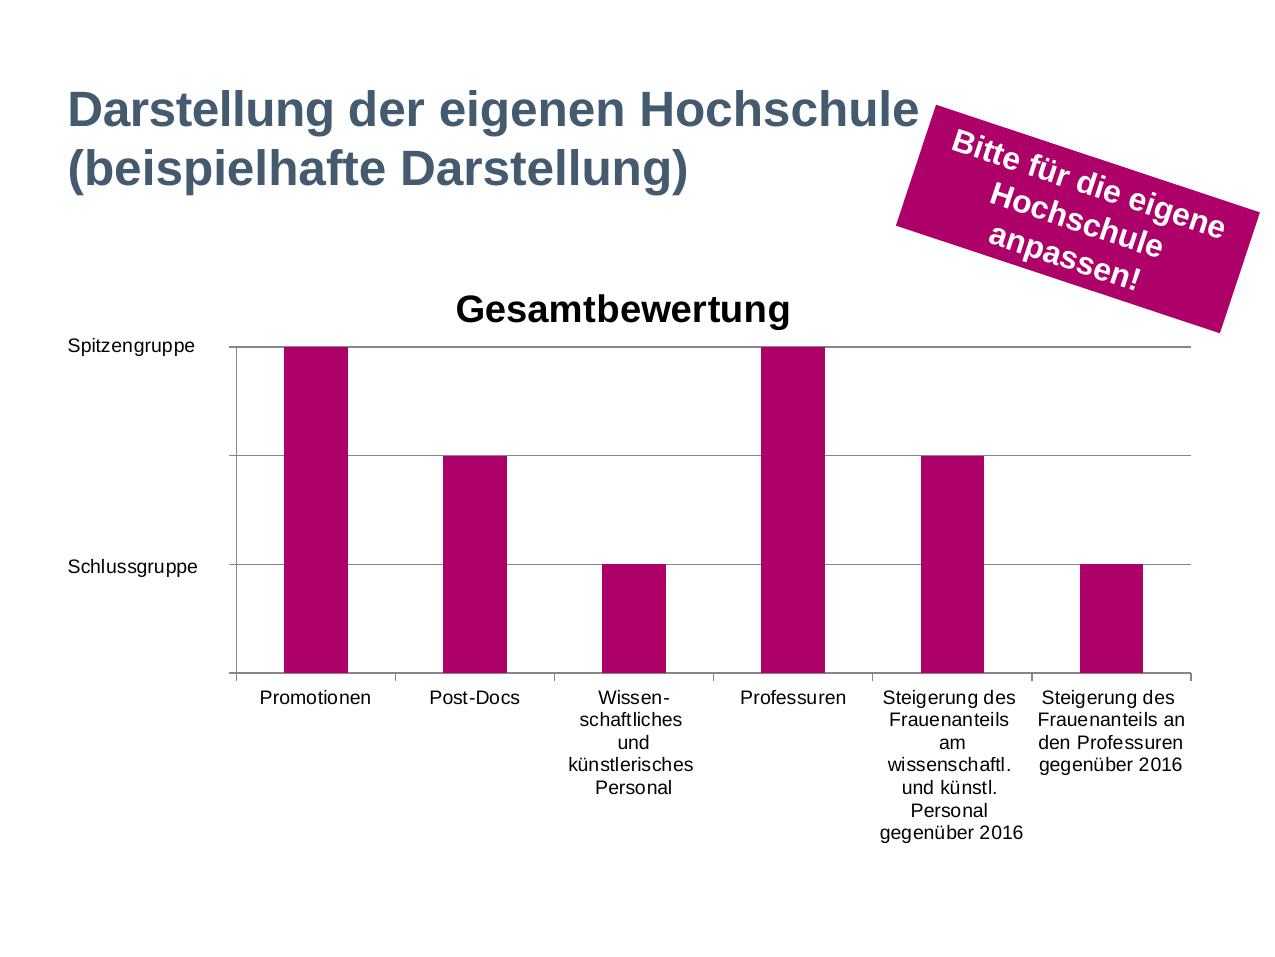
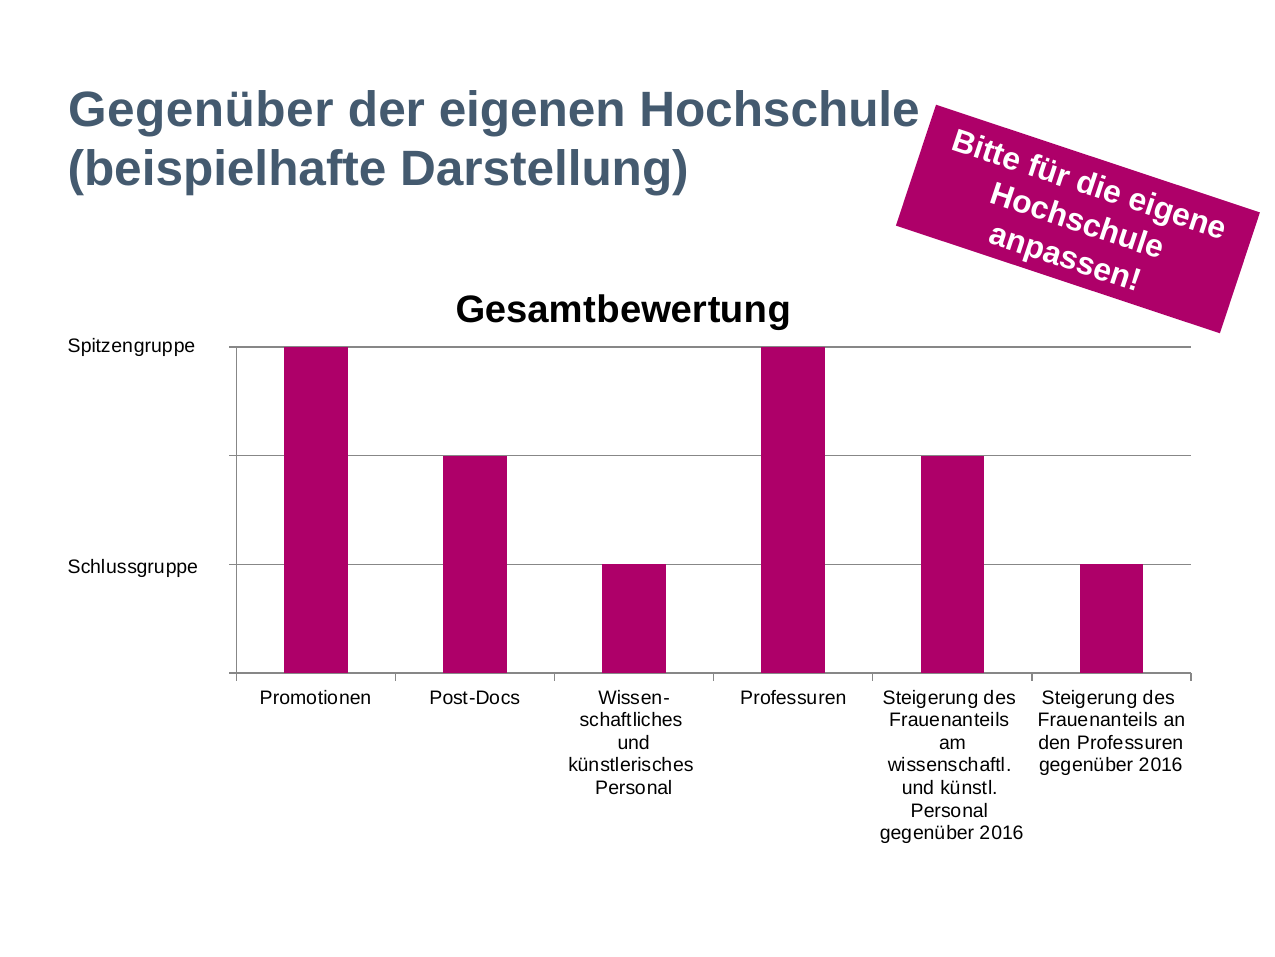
Darstellung at (201, 110): Darstellung -> Gegenüber
